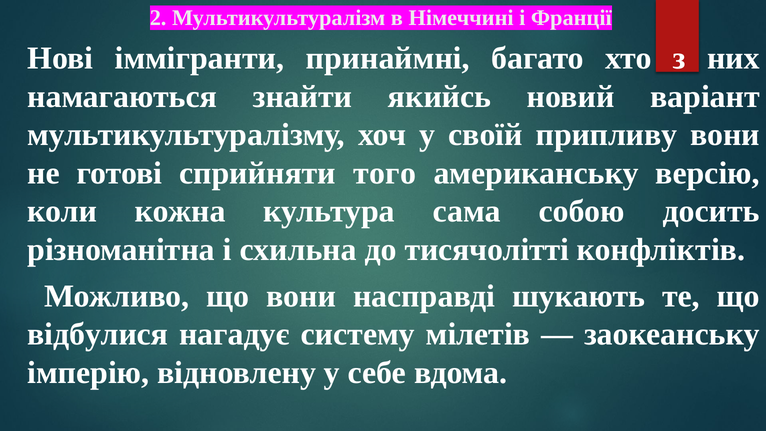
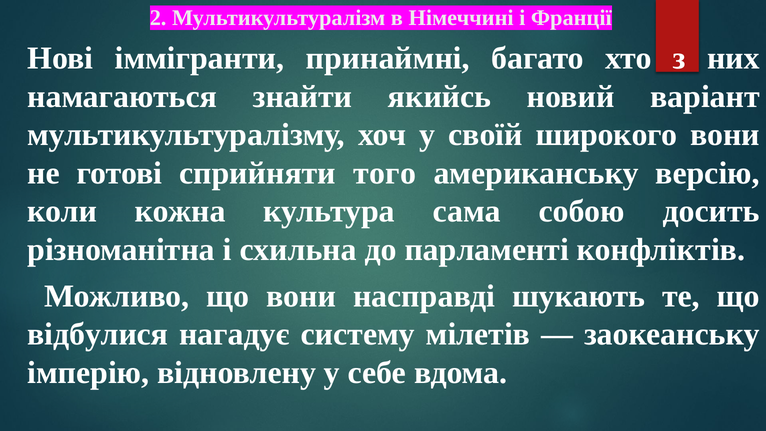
припливу: припливу -> широкого
тисячолітті: тисячолітті -> парламенті
